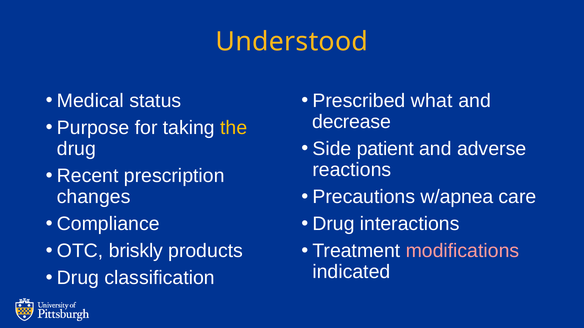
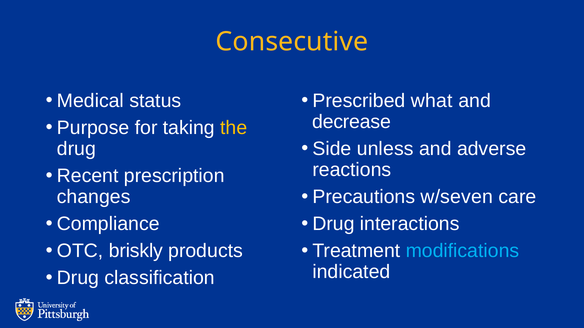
Understood: Understood -> Consecutive
patient: patient -> unless
w/apnea: w/apnea -> w/seven
modifications colour: pink -> light blue
